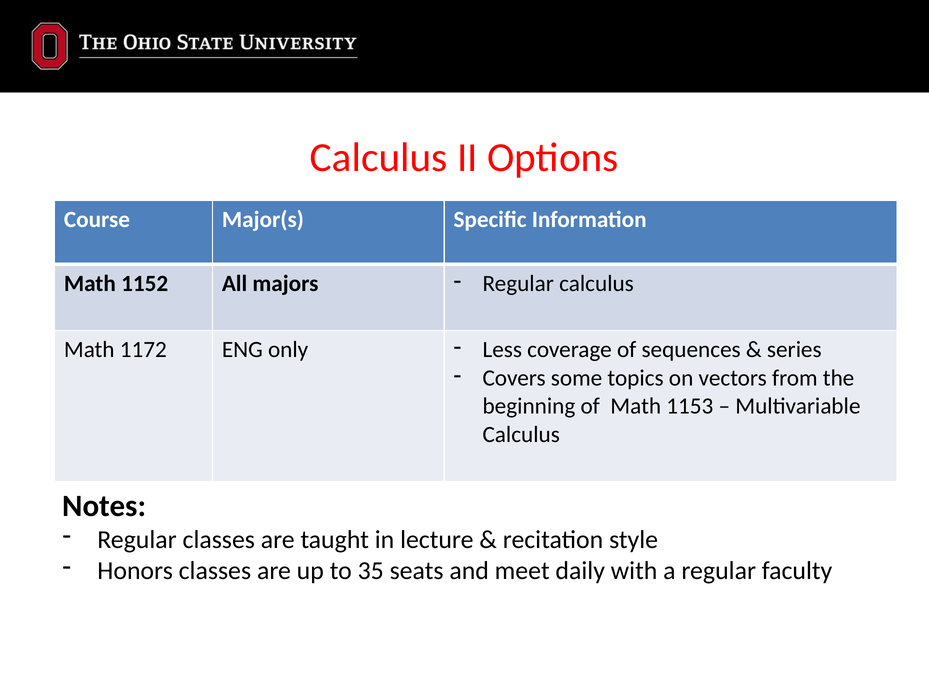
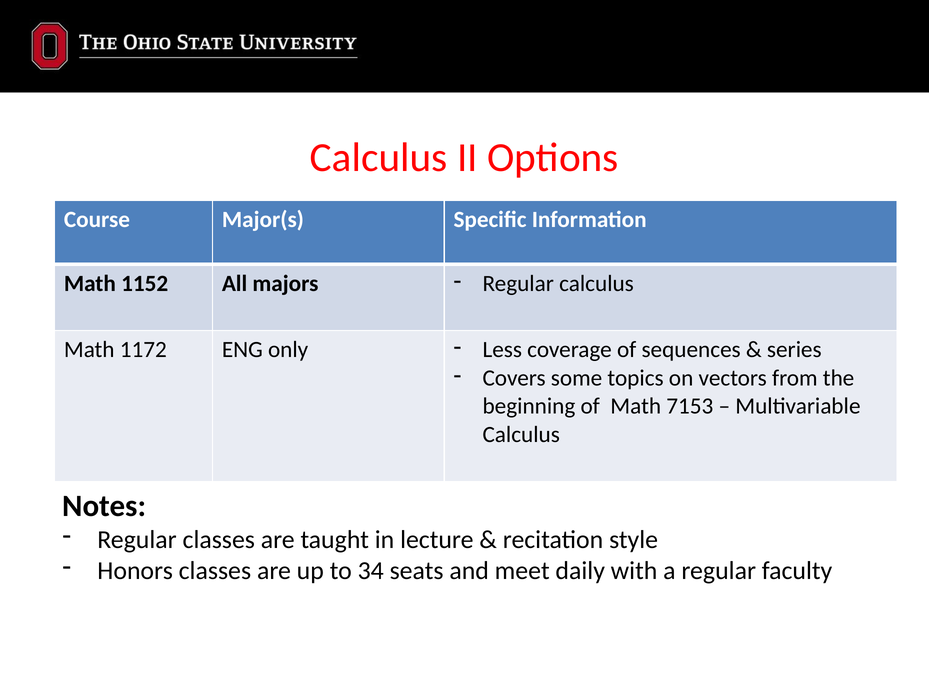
1153: 1153 -> 7153
35: 35 -> 34
